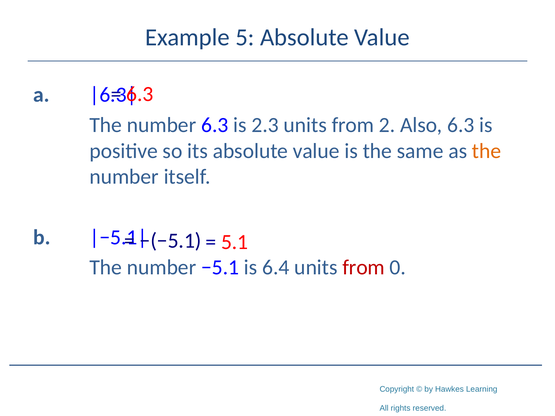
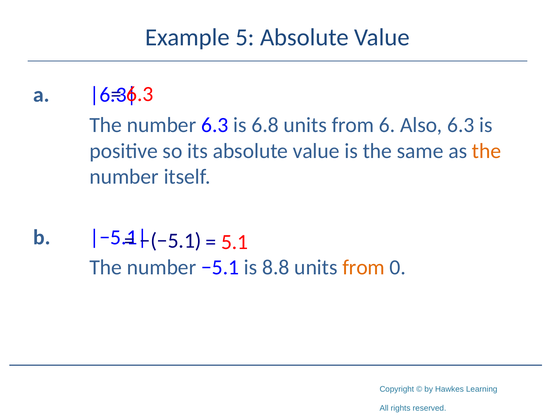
2.3: 2.3 -> 6.8
2: 2 -> 6
6.4: 6.4 -> 8.8
from at (364, 268) colour: red -> orange
